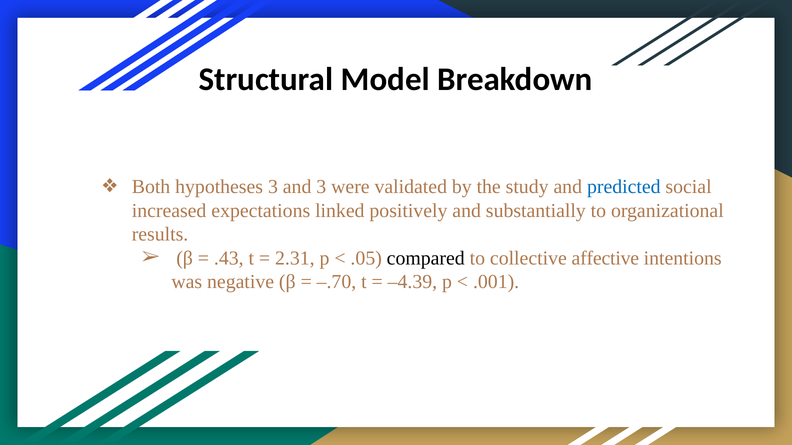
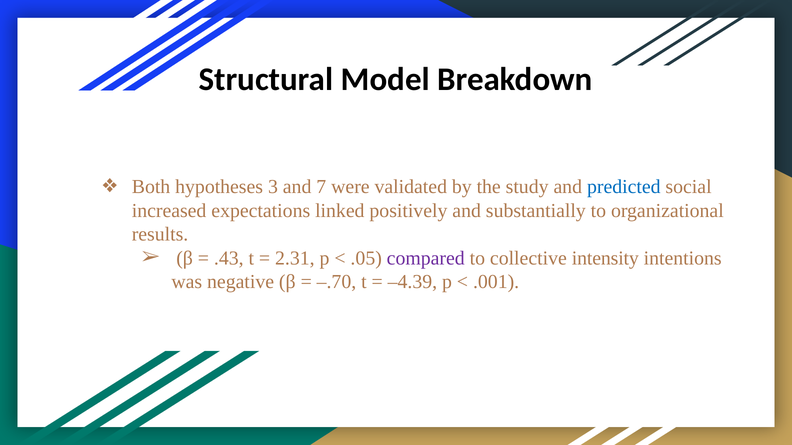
and 3: 3 -> 7
compared colour: black -> purple
affective: affective -> intensity
